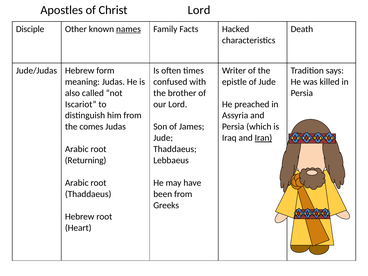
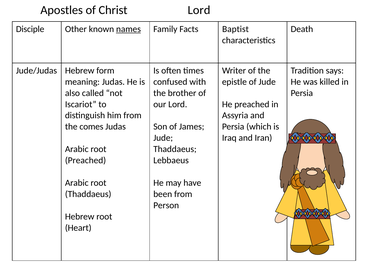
Hacked: Hacked -> Baptist
Iran underline: present -> none
Returning at (86, 160): Returning -> Preached
Greeks: Greeks -> Person
